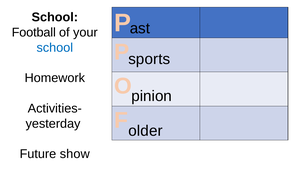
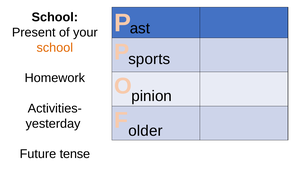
Football: Football -> Present
school at (55, 48) colour: blue -> orange
show: show -> tense
